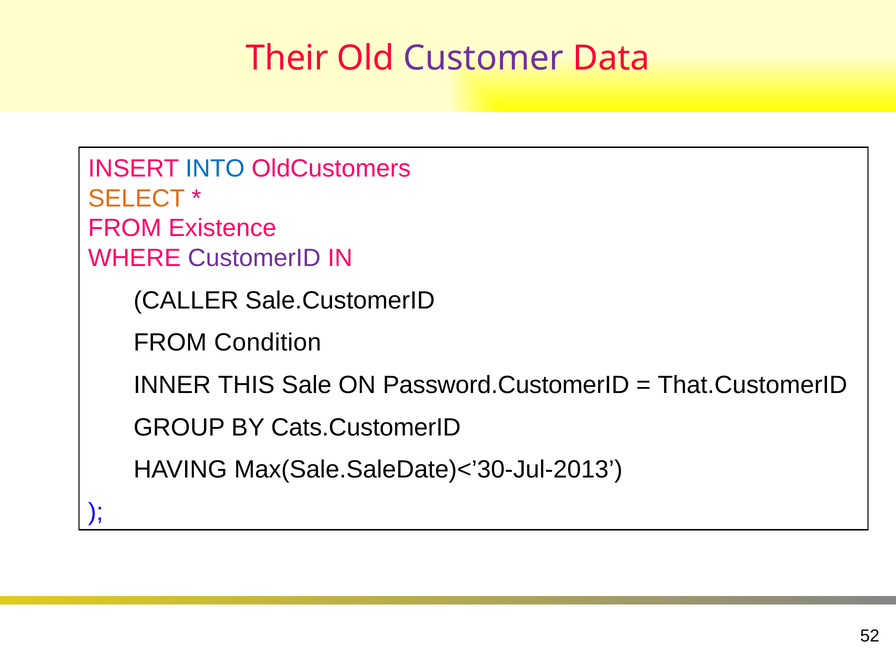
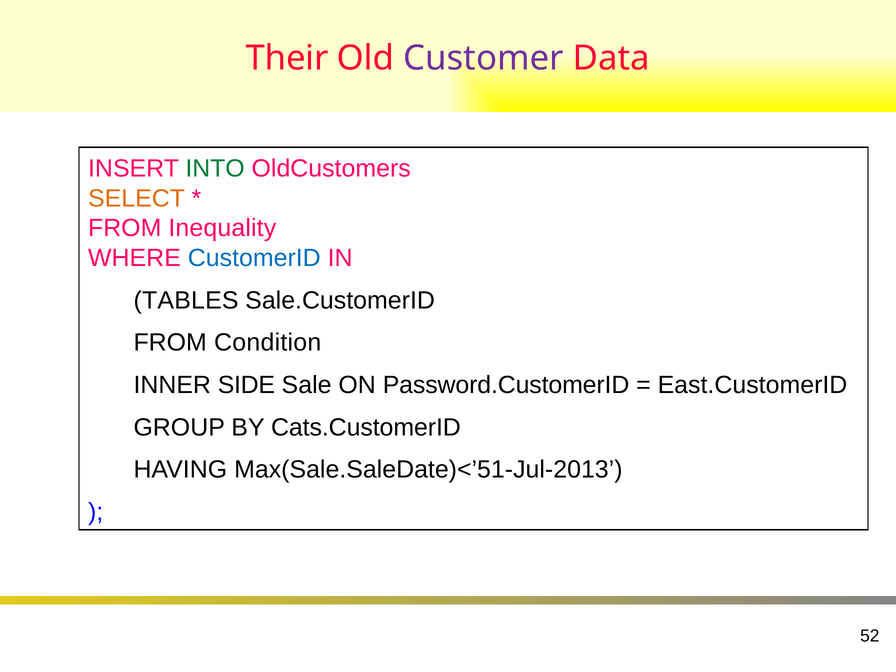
INTO colour: blue -> green
Existence: Existence -> Inequality
CustomerID colour: purple -> blue
CALLER: CALLER -> TABLES
THIS: THIS -> SIDE
That.CustomerID: That.CustomerID -> East.CustomerID
Max(Sale.SaleDate)<’30-Jul-2013: Max(Sale.SaleDate)<’30-Jul-2013 -> Max(Sale.SaleDate)<’51-Jul-2013
